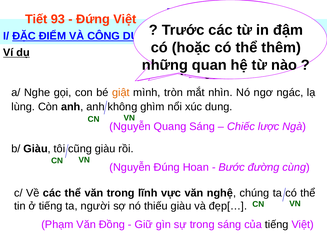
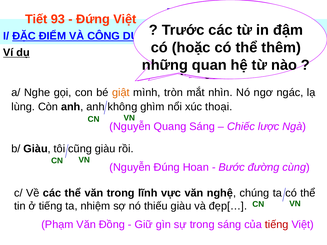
xúc dung: dung -> thoại
người: người -> nhiệm
tiếng at (277, 225) colour: black -> red
